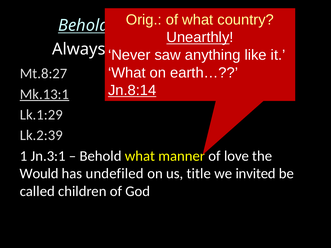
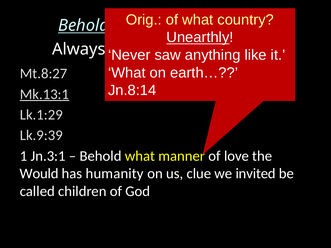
Jn.8:14 underline: present -> none
Lk.2:39: Lk.2:39 -> Lk.9:39
undefiled: undefiled -> humanity
title: title -> clue
